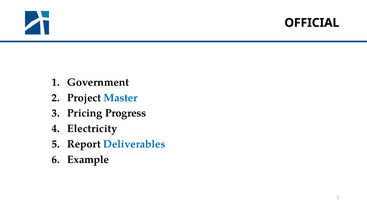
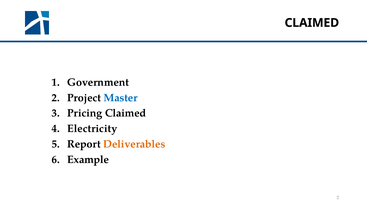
OFFICIAL at (312, 23): OFFICIAL -> CLAIMED
Pricing Progress: Progress -> Claimed
Deliverables colour: blue -> orange
